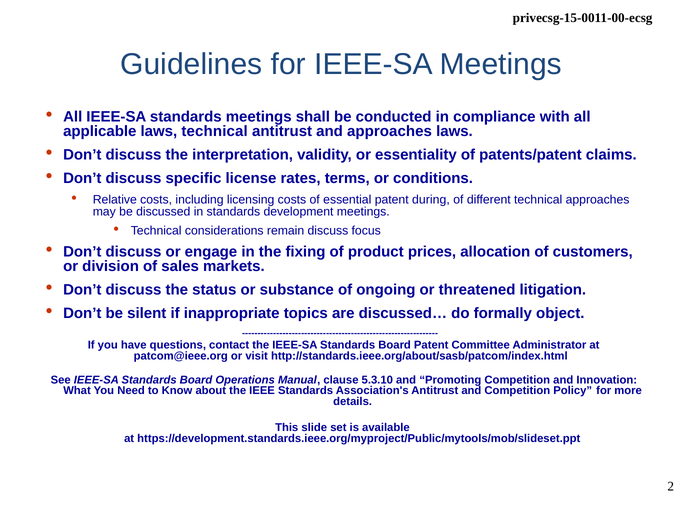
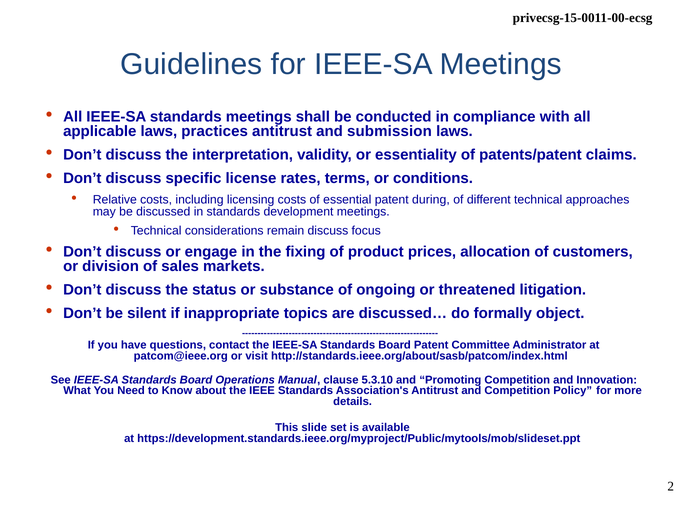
laws technical: technical -> practices
and approaches: approaches -> submission
